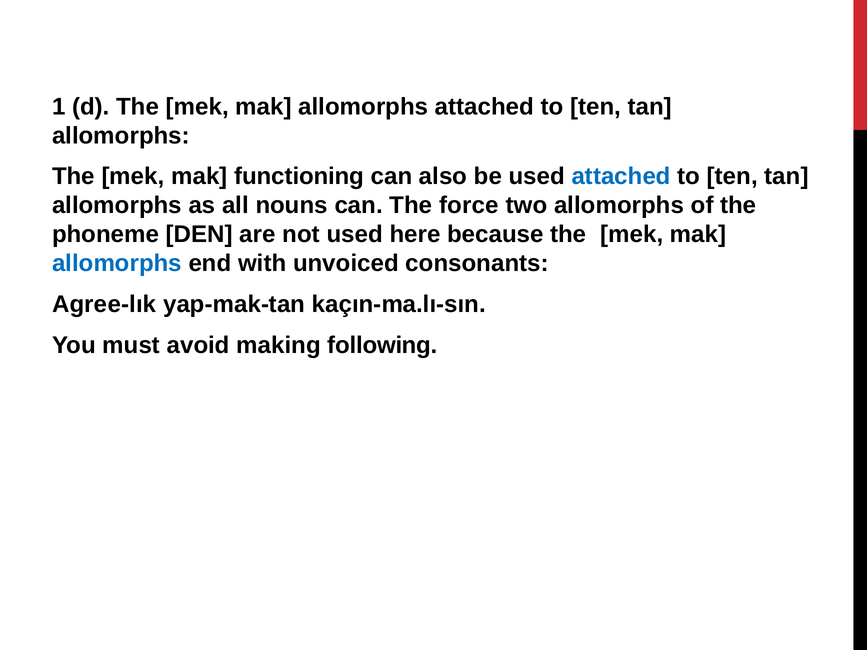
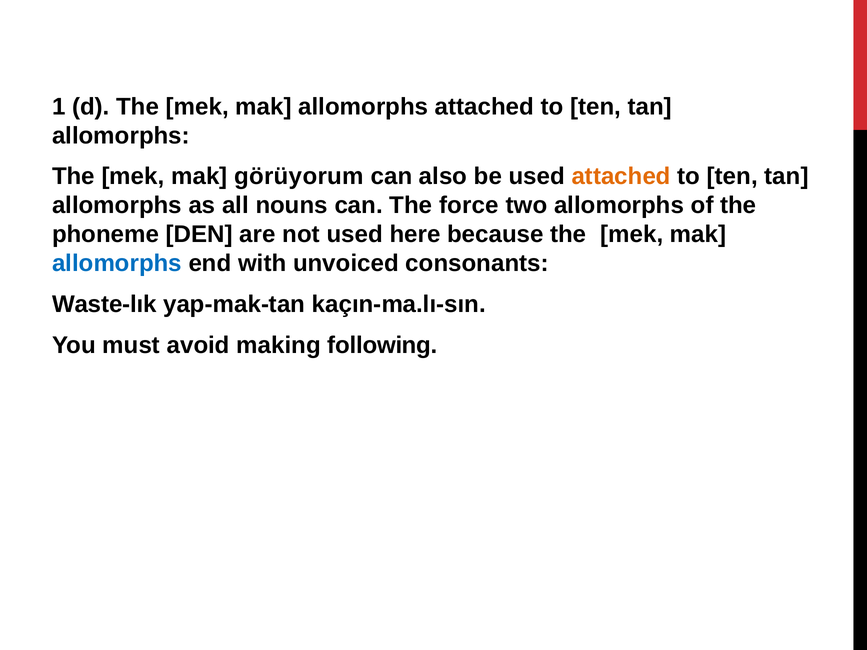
functioning: functioning -> görüyorum
attached at (621, 177) colour: blue -> orange
Agree-lık: Agree-lık -> Waste-lık
